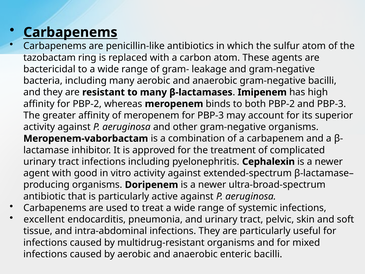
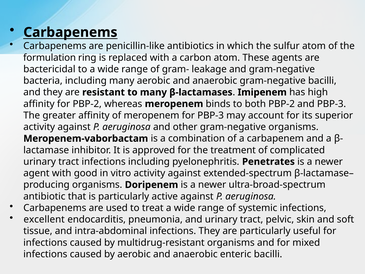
tazobactam: tazobactam -> formulation
Cephalexin: Cephalexin -> Penetrates
